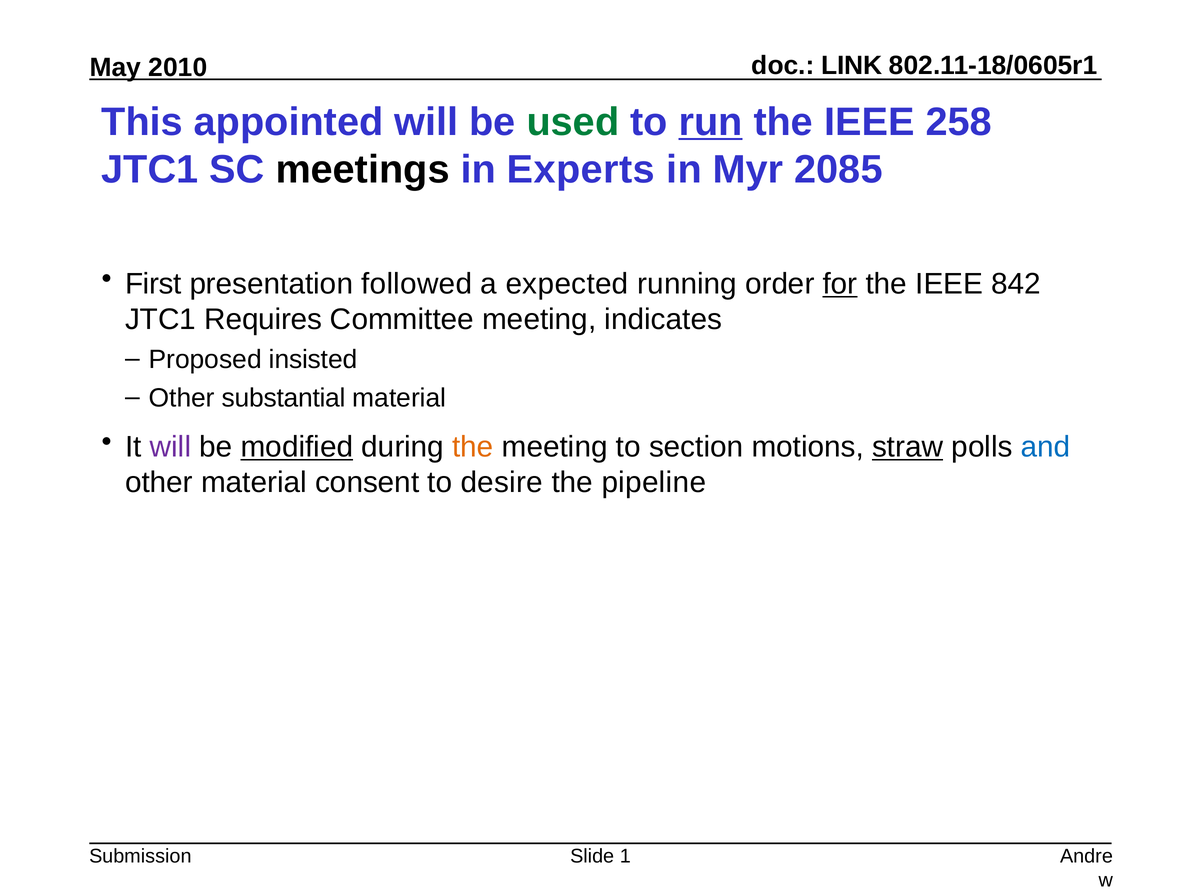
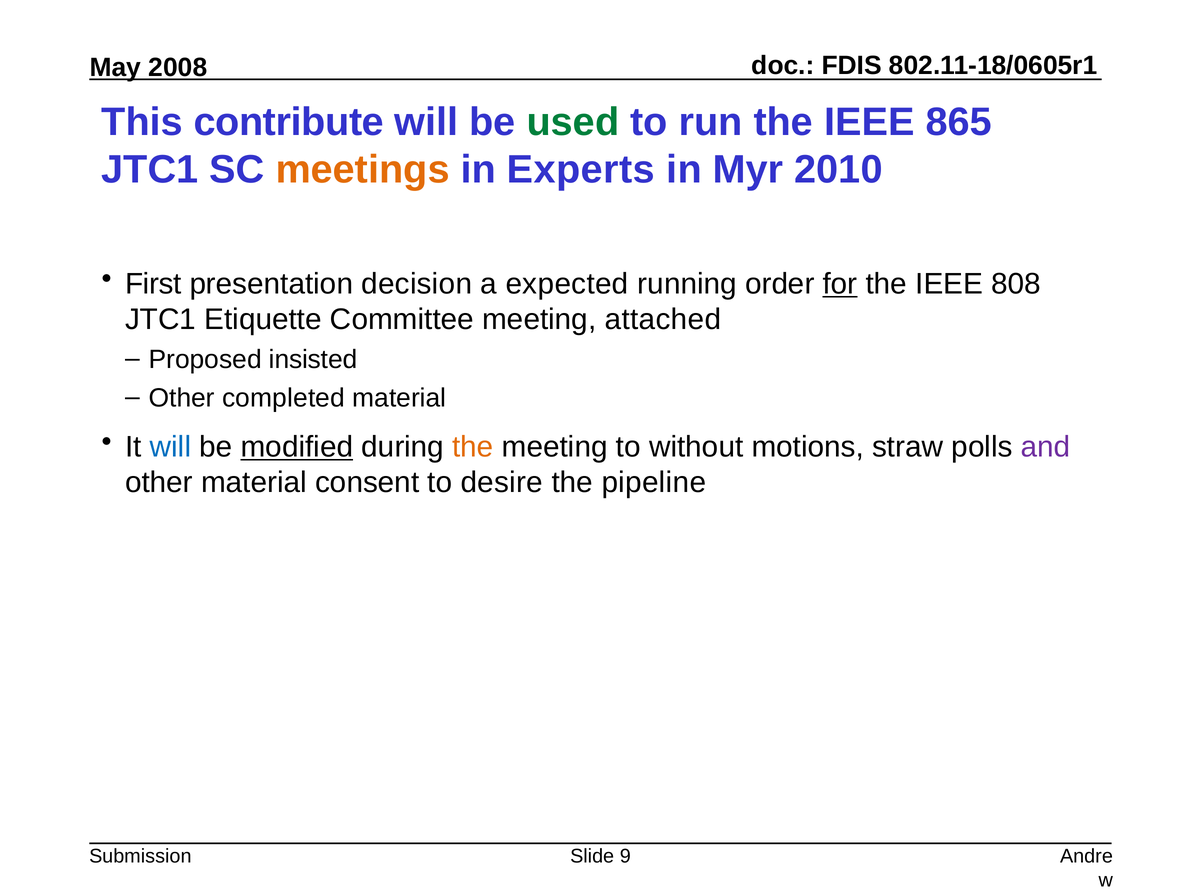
LINK: LINK -> FDIS
2010: 2010 -> 2008
appointed: appointed -> contribute
run underline: present -> none
258: 258 -> 865
meetings colour: black -> orange
2085: 2085 -> 2010
followed: followed -> decision
842: 842 -> 808
Requires: Requires -> Etiquette
indicates: indicates -> attached
substantial: substantial -> completed
will at (171, 447) colour: purple -> blue
section: section -> without
straw underline: present -> none
and colour: blue -> purple
1: 1 -> 9
